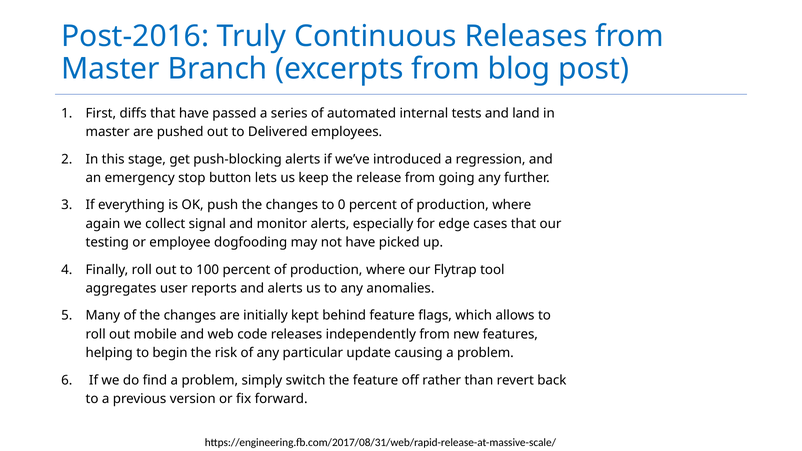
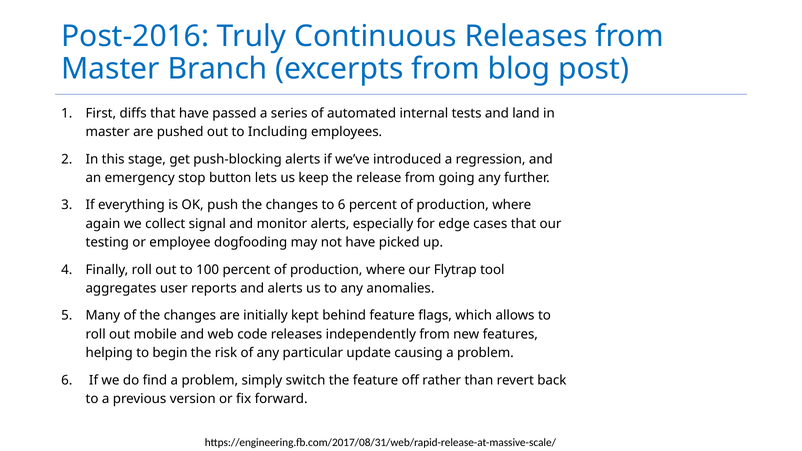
Delivered: Delivered -> Including
to 0: 0 -> 6
